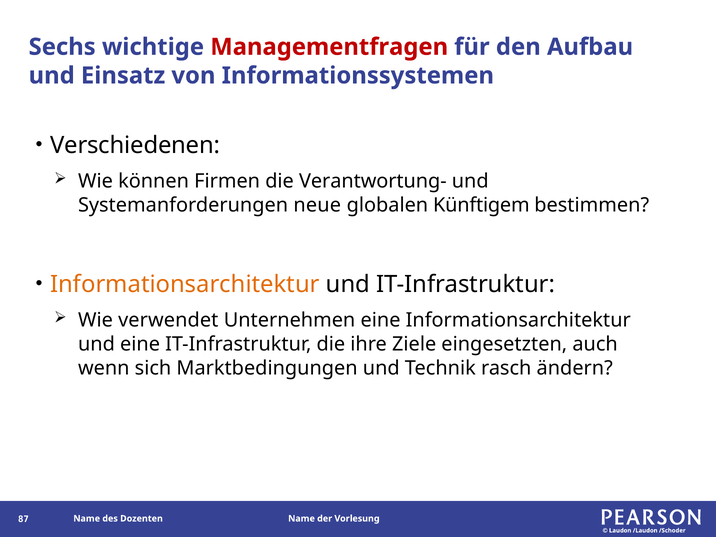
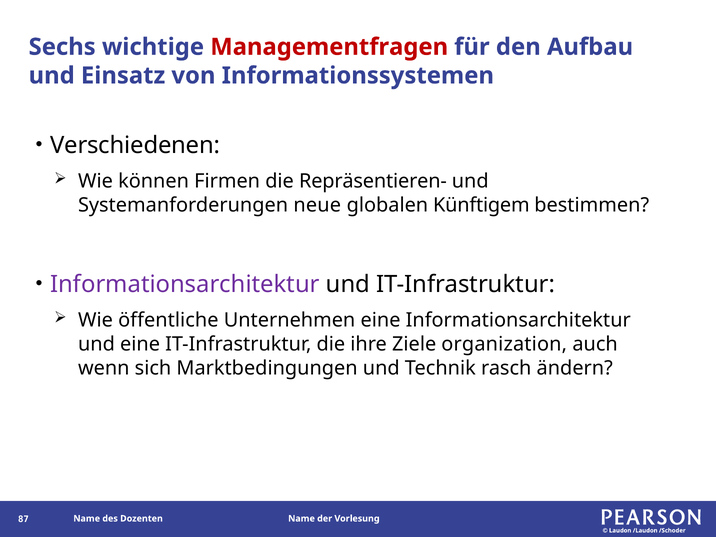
Verantwortung-: Verantwortung- -> Repräsentieren-
Informationsarchitektur at (185, 284) colour: orange -> purple
verwendet: verwendet -> öffentliche
eingesetzten: eingesetzten -> organization
